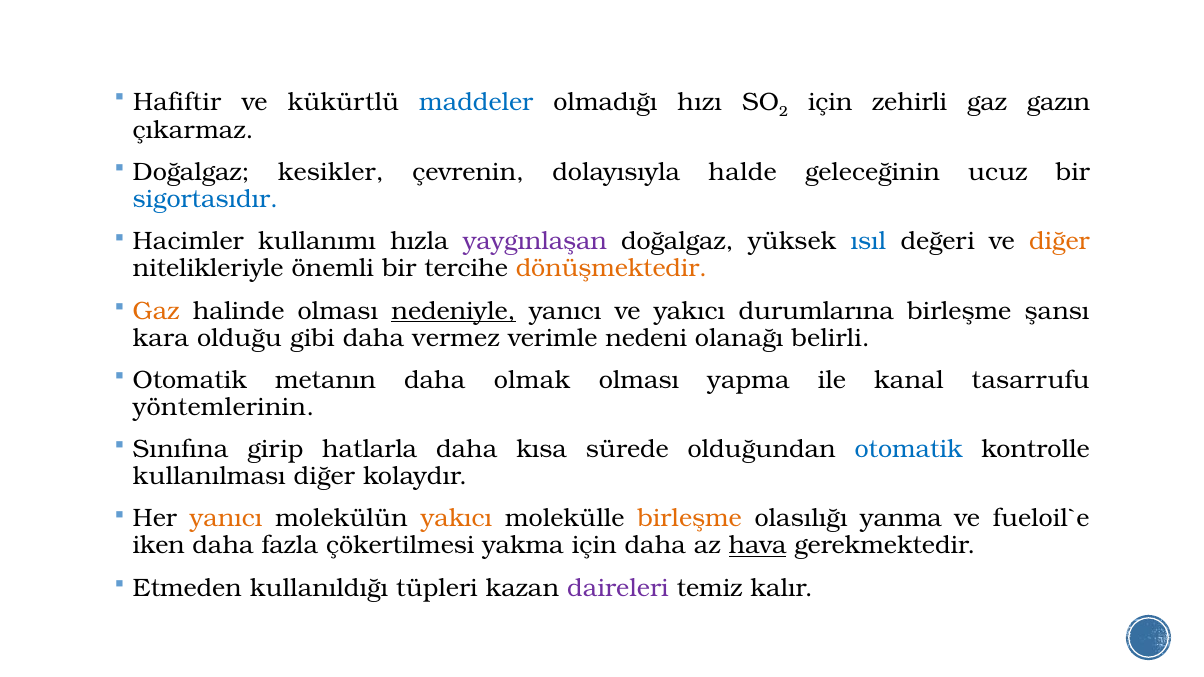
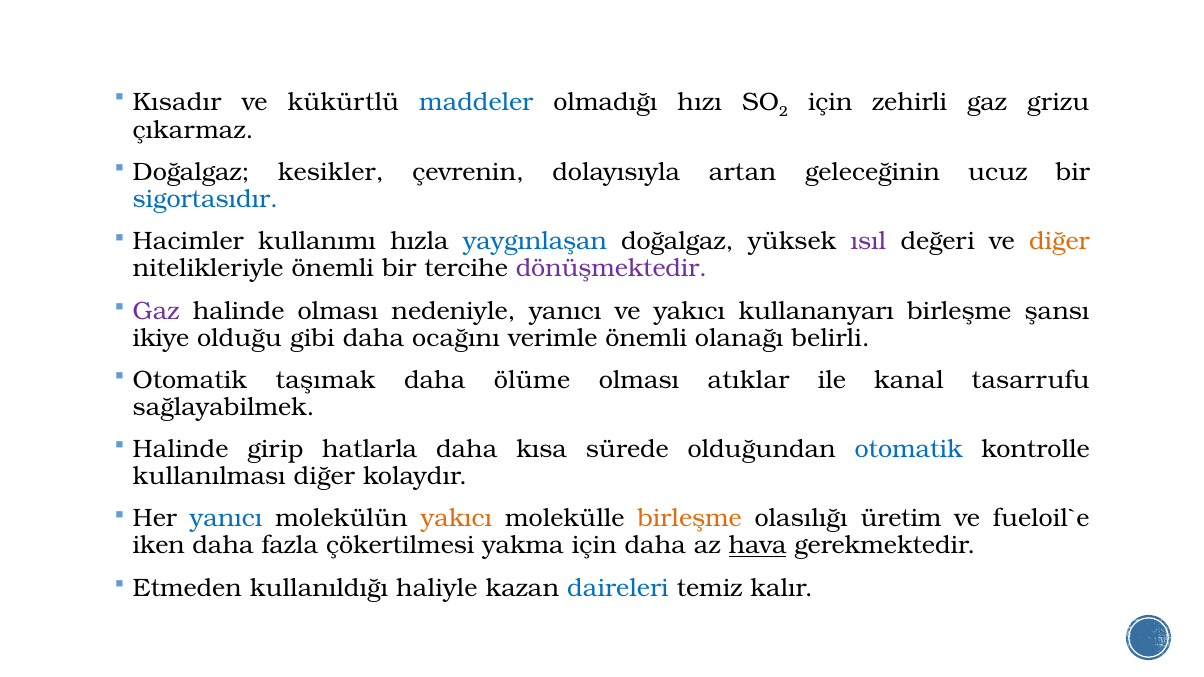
Hafiftir: Hafiftir -> Kısadır
gazın: gazın -> grizu
halde: halde -> artan
yaygınlaşan colour: purple -> blue
ısıl colour: blue -> purple
dönüşmektedir colour: orange -> purple
Gaz at (156, 311) colour: orange -> purple
nedeniyle underline: present -> none
durumlarına: durumlarına -> kullananyarı
kara: kara -> ikiye
vermez: vermez -> ocağını
verimle nedeni: nedeni -> önemli
metanın: metanın -> taşımak
olmak: olmak -> ölüme
yapma: yapma -> atıklar
yöntemlerinin: yöntemlerinin -> sağlayabilmek
Sınıfına at (181, 449): Sınıfına -> Halinde
yanıcı at (226, 519) colour: orange -> blue
yanma: yanma -> üretim
tüpleri: tüpleri -> haliyle
daireleri colour: purple -> blue
